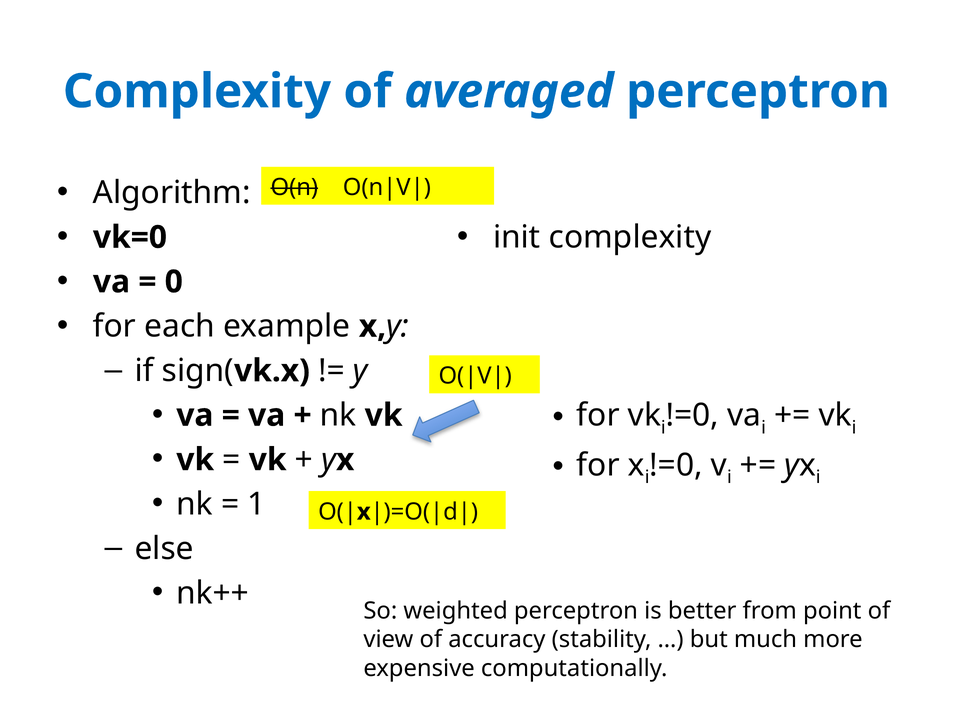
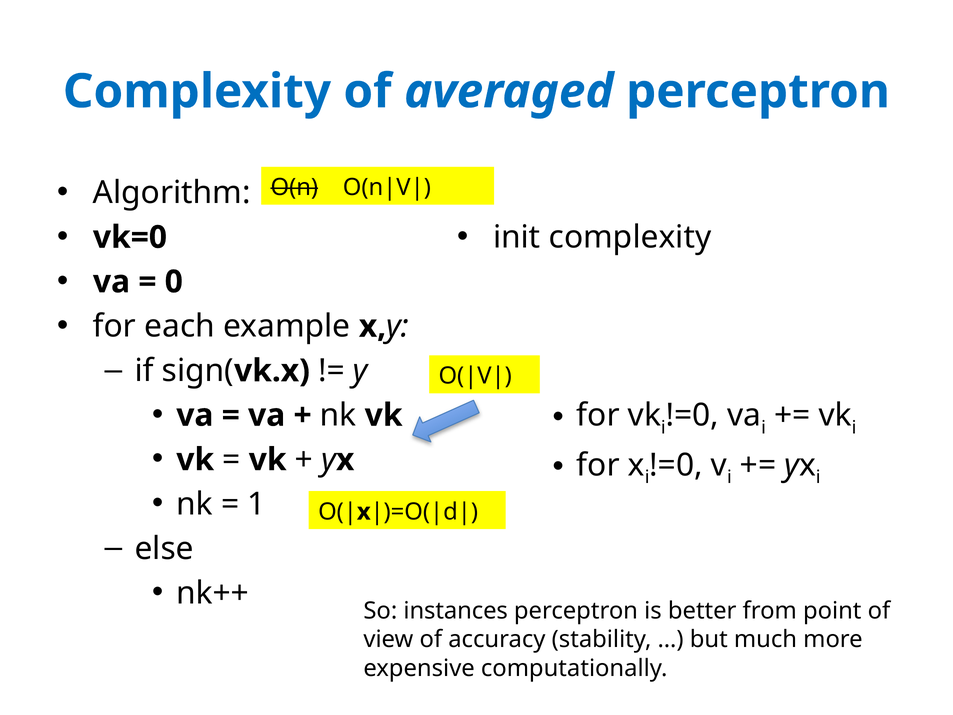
weighted: weighted -> instances
